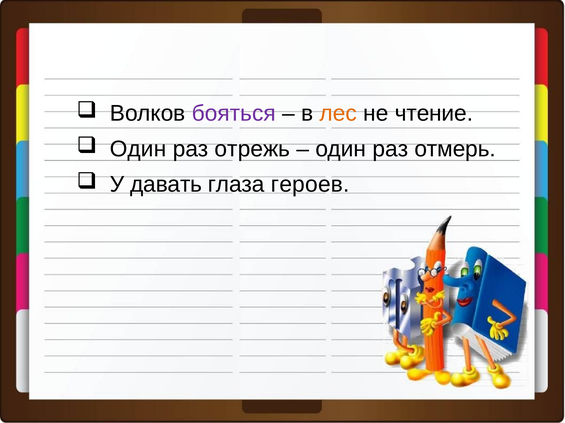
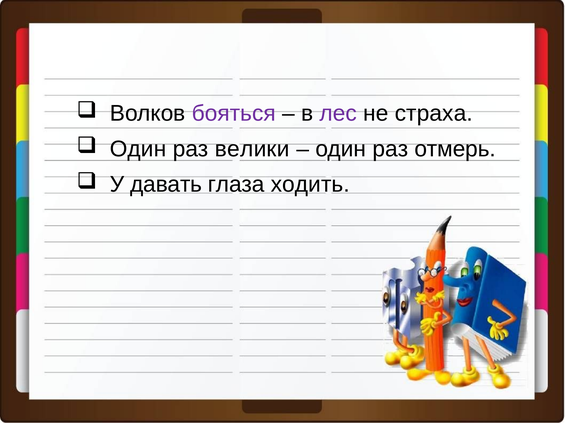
лес colour: orange -> purple
чтение: чтение -> страха
отрежь: отрежь -> велики
героев: героев -> ходить
